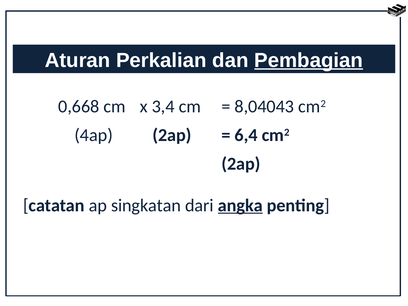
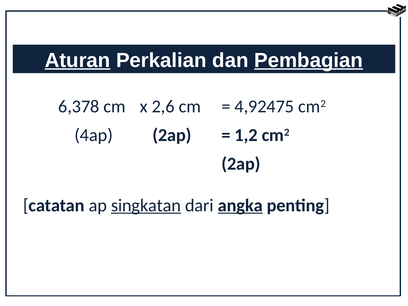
Aturan underline: none -> present
0,668: 0,668 -> 6,378
3,4: 3,4 -> 2,6
8,04043: 8,04043 -> 4,92475
6,4: 6,4 -> 1,2
singkatan underline: none -> present
